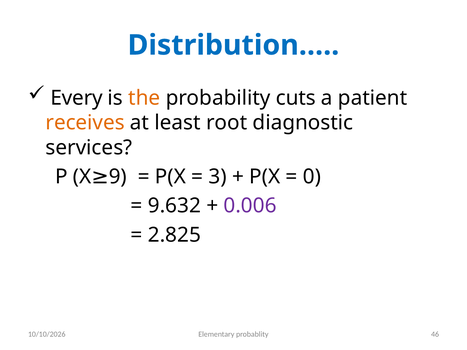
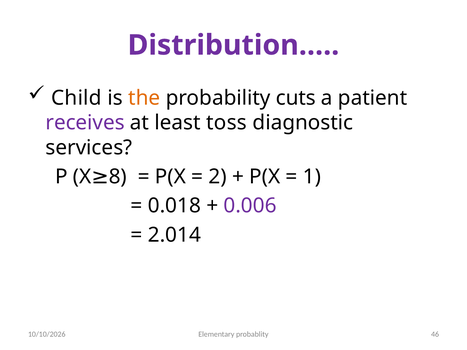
Distribution… colour: blue -> purple
Every: Every -> Child
receives colour: orange -> purple
root: root -> toss
9: 9 -> 8
3: 3 -> 2
0: 0 -> 1
9.632: 9.632 -> 0.018
2.825: 2.825 -> 2.014
